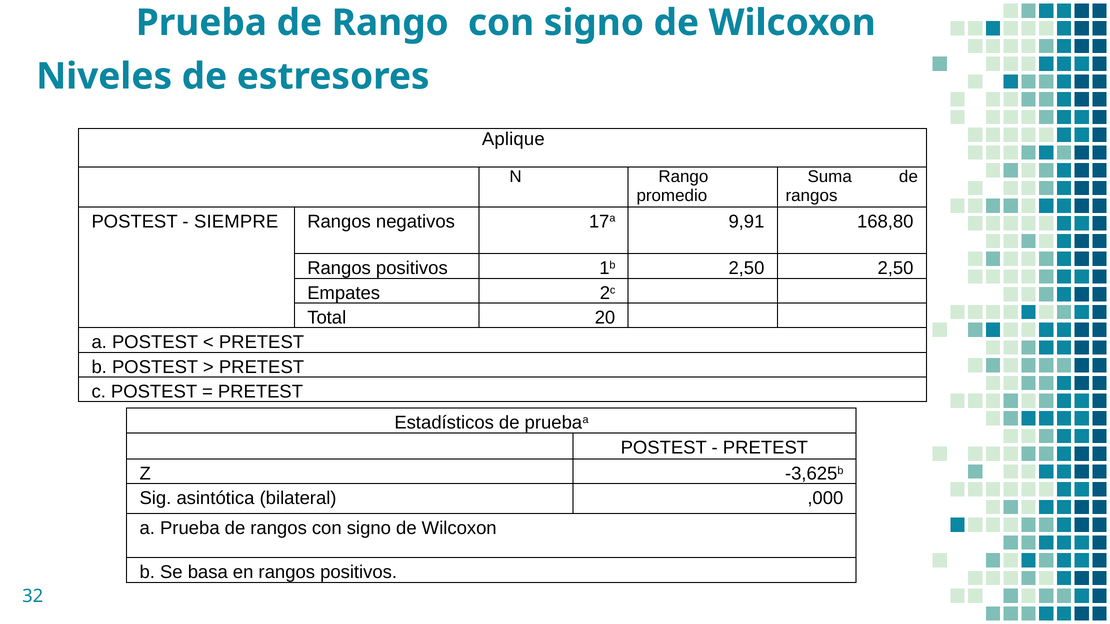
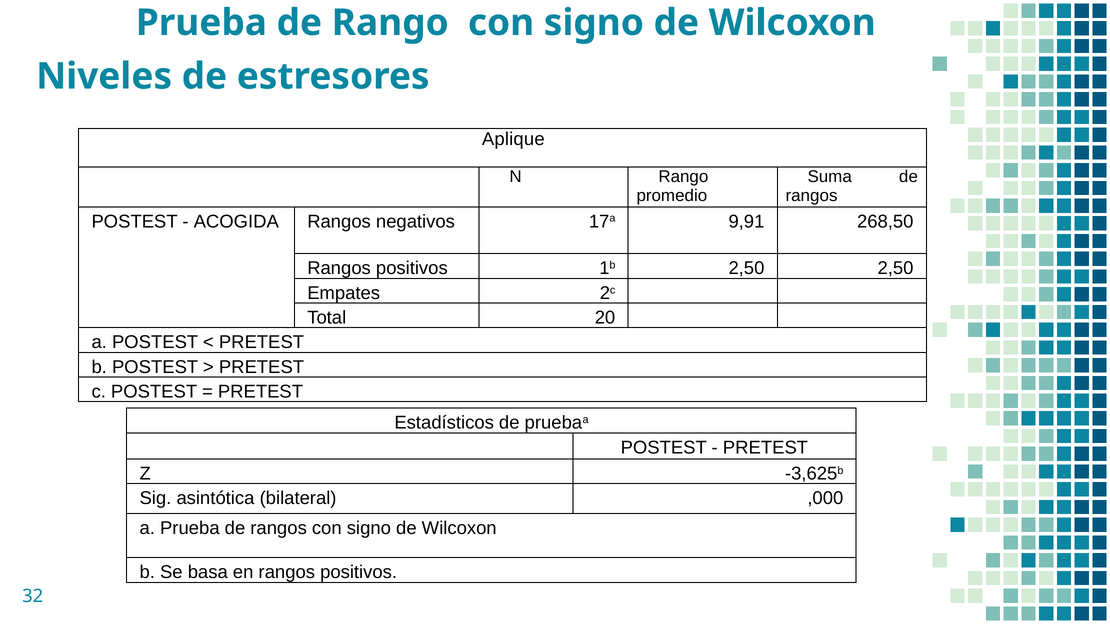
SIEMPRE: SIEMPRE -> ACOGIDA
168,80: 168,80 -> 268,50
